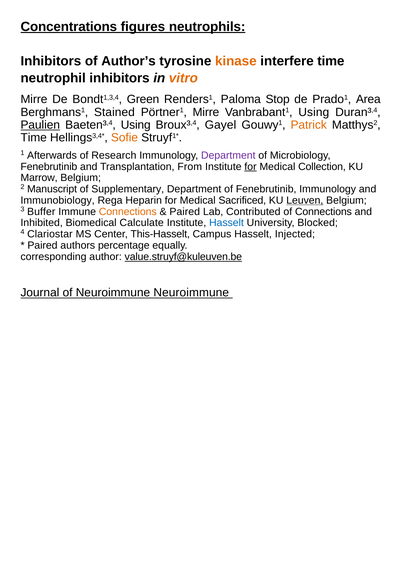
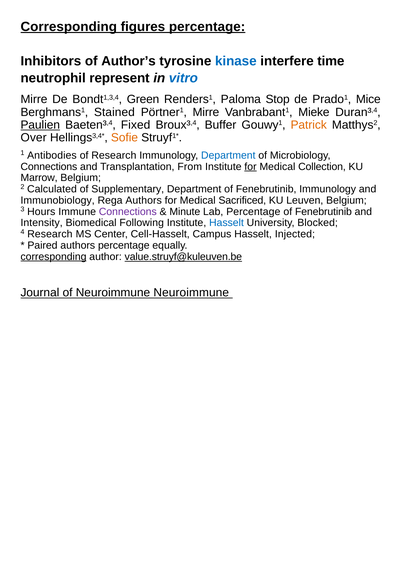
Concentrations at (69, 27): Concentrations -> Corresponding
figures neutrophils: neutrophils -> percentage
kinase colour: orange -> blue
neutrophil inhibitors: inhibitors -> represent
vitro colour: orange -> blue
Area: Area -> Mice
Vanbrabant1 Using: Using -> Mieke
Baeten³,4 Using: Using -> Fixed
Gayel: Gayel -> Buffer
Time at (34, 138): Time -> Over
Afterwards: Afterwards -> Antibodies
Department at (228, 155) colour: purple -> blue
Fenebrutinib at (49, 167): Fenebrutinib -> Connections
Manuscript: Manuscript -> Calculated
Rega Heparin: Heparin -> Authors
Leuven underline: present -> none
Buffer: Buffer -> Hours
Connections at (128, 212) colour: orange -> purple
Paired at (185, 212): Paired -> Minute
Lab Contributed: Contributed -> Percentage
Connections at (323, 212): Connections -> Fenebrutinib
Inhibited: Inhibited -> Intensity
Calculate: Calculate -> Following
4 Clariostar: Clariostar -> Research
This-Hasselt: This-Hasselt -> Cell-Hasselt
corresponding at (53, 257) underline: none -> present
